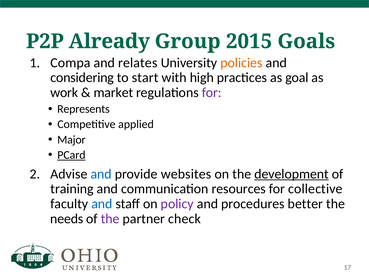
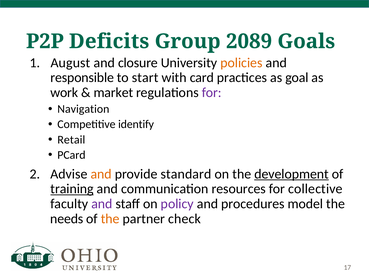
Already: Already -> Deficits
2015: 2015 -> 2089
Compa: Compa -> August
relates: relates -> closure
considering: considering -> responsible
high: high -> card
Represents: Represents -> Navigation
applied: applied -> identify
Major: Major -> Retail
PCard underline: present -> none
and at (101, 174) colour: blue -> orange
websites: websites -> standard
training underline: none -> present
and at (102, 204) colour: blue -> purple
better: better -> model
the at (110, 219) colour: purple -> orange
